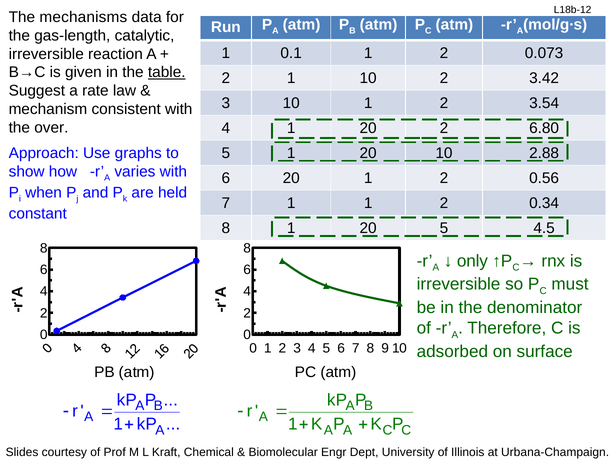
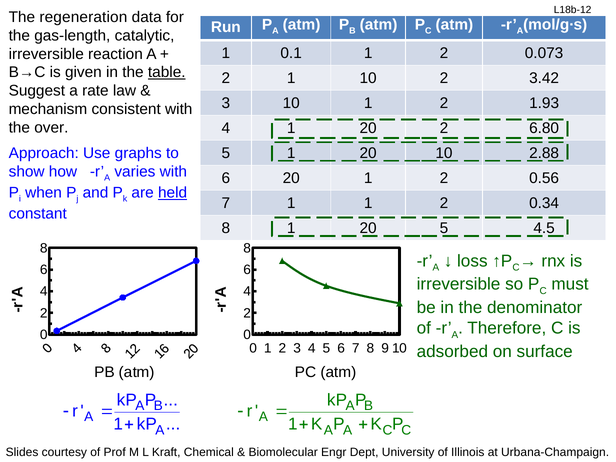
mechanisms: mechanisms -> regeneration
3.54: 3.54 -> 1.93
held underline: none -> present
only: only -> loss
